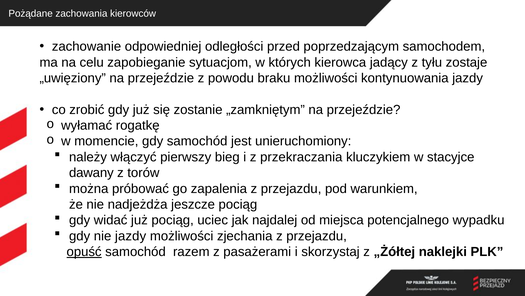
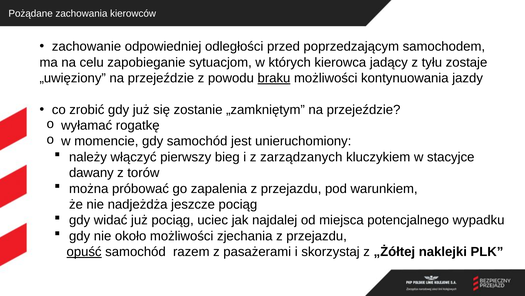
braku underline: none -> present
przekraczania: przekraczania -> zarządzanych
nie jazdy: jazdy -> około
